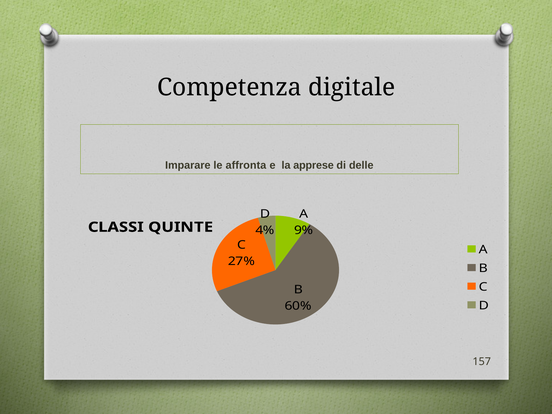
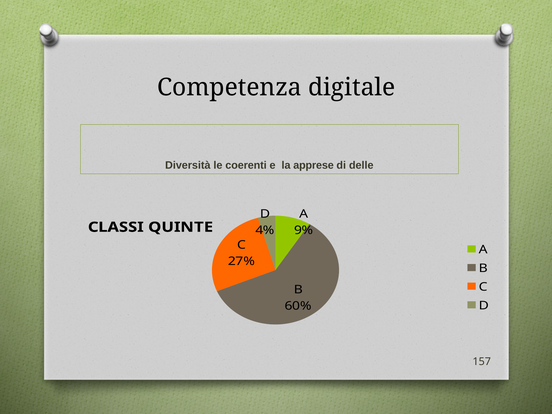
Imparare: Imparare -> Diversità
affronta: affronta -> coerenti
